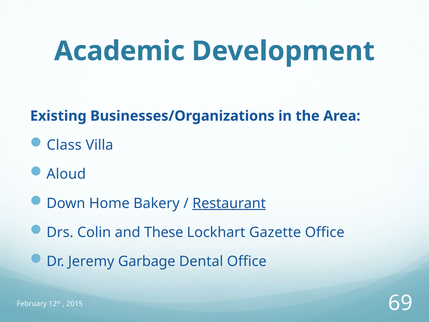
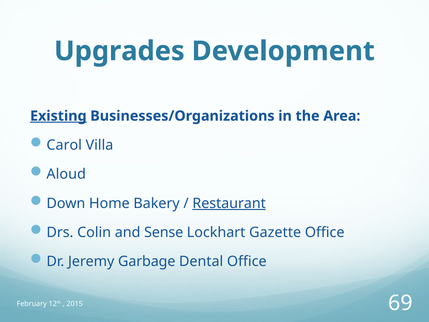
Academic: Academic -> Upgrades
Existing underline: none -> present
Class: Class -> Carol
These: These -> Sense
